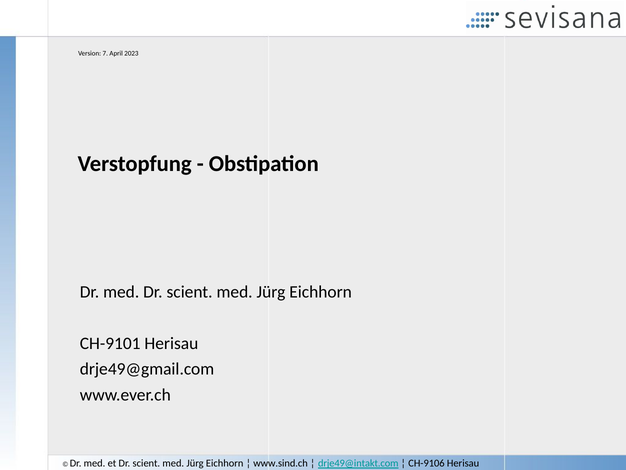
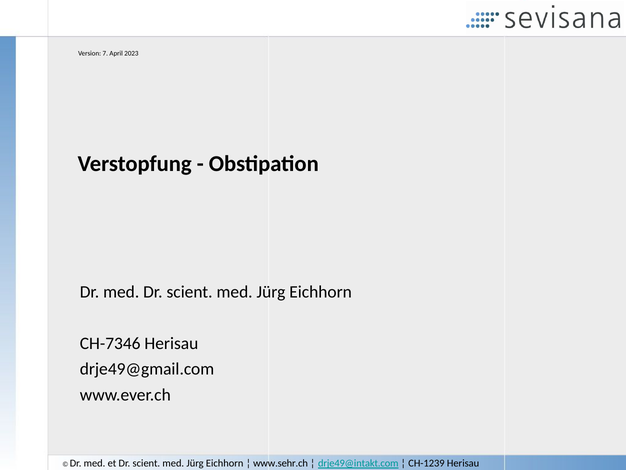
CH-9101: CH-9101 -> CH-7346
www.sind.ch: www.sind.ch -> www.sehr.ch
CH-9106: CH-9106 -> CH-1239
